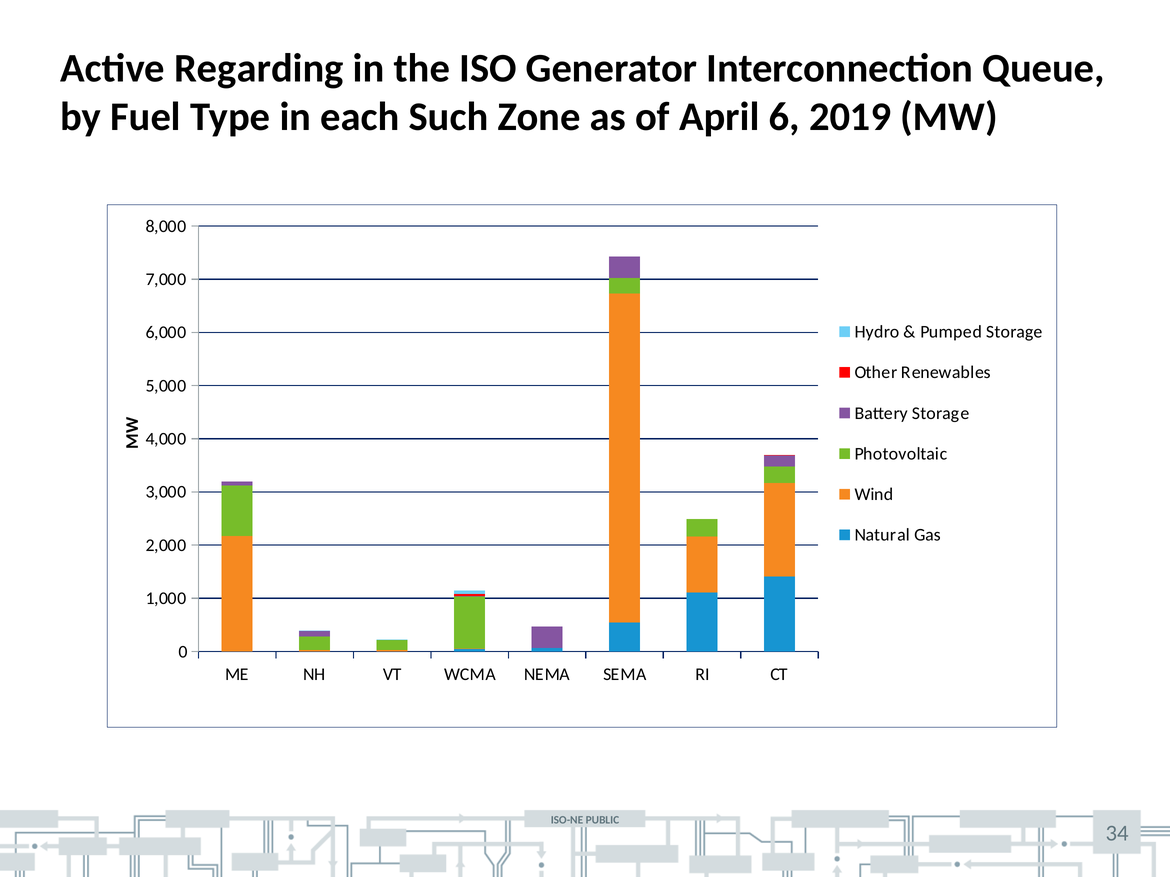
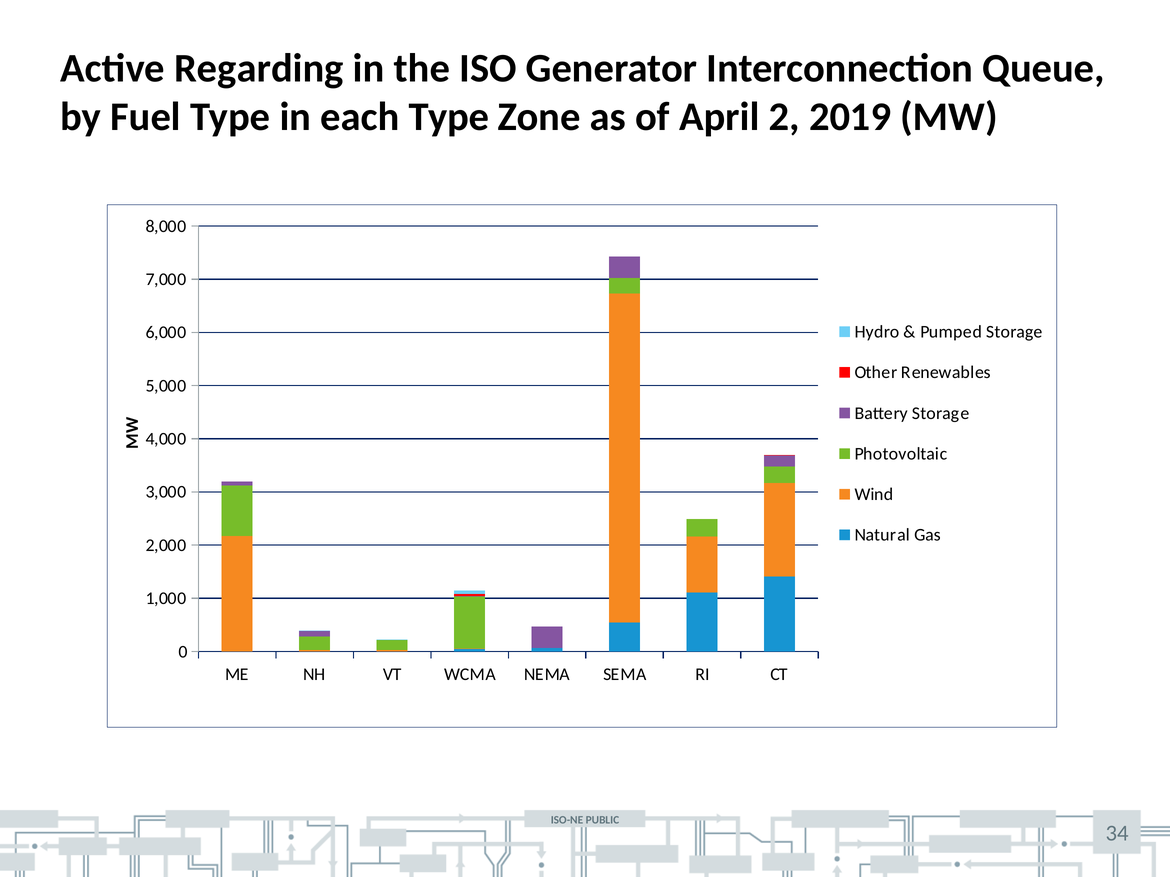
each Such: Such -> Type
6: 6 -> 2
